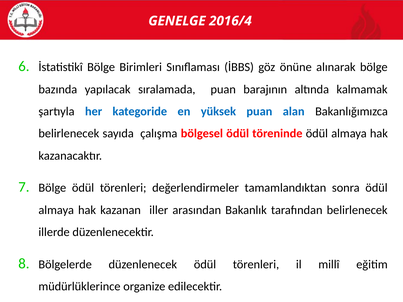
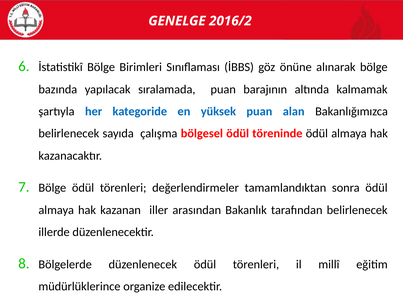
2016/4: 2016/4 -> 2016/2
